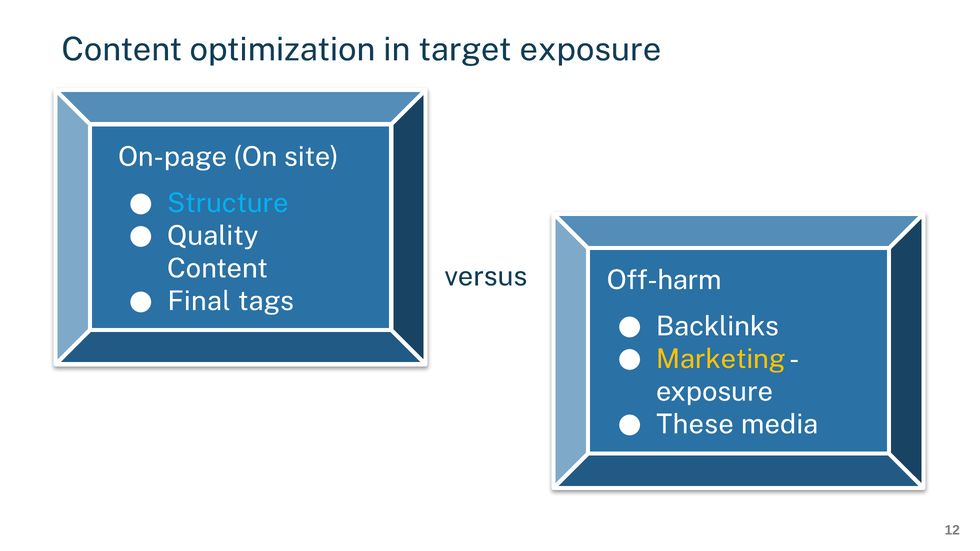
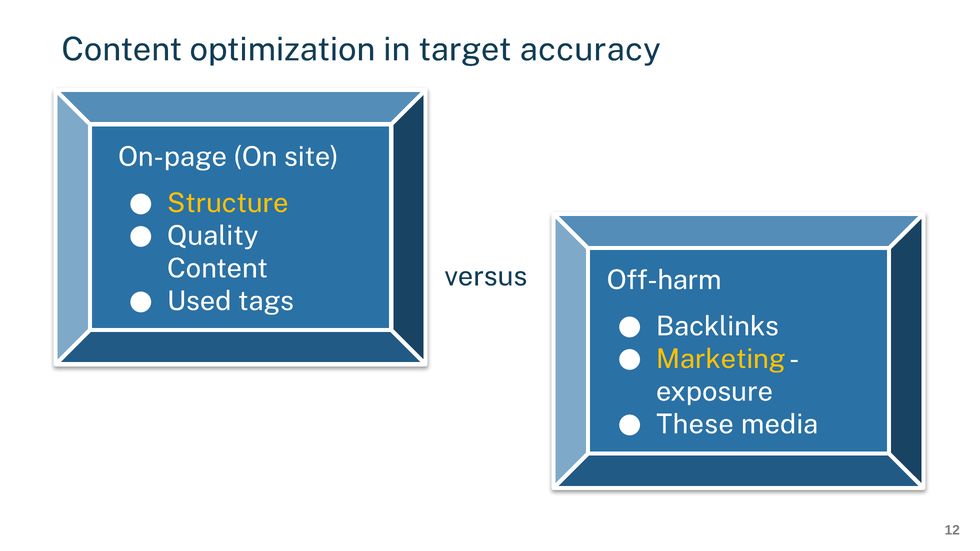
target exposure: exposure -> accuracy
Structure colour: light blue -> yellow
Final: Final -> Used
